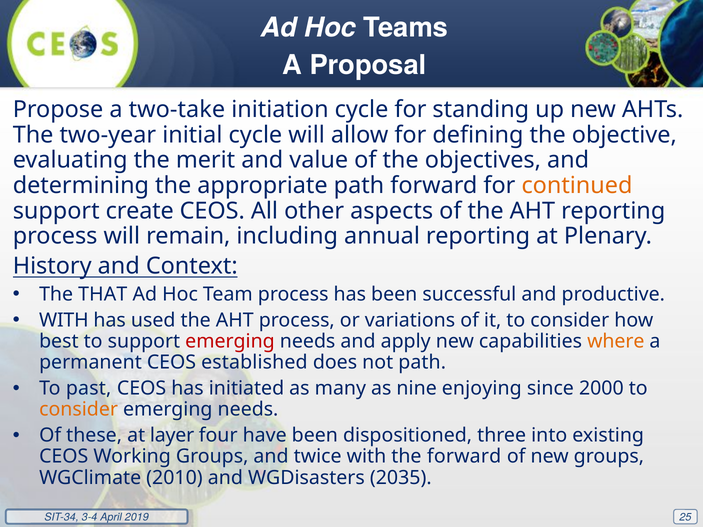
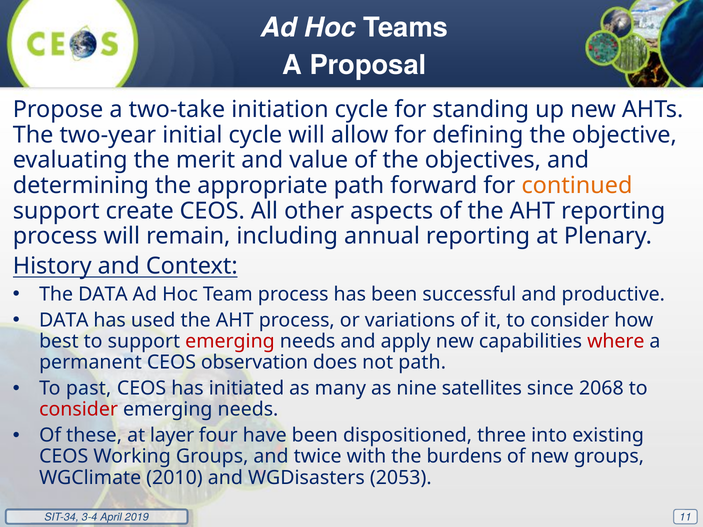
The THAT: THAT -> DATA
WITH at (64, 320): WITH -> DATA
where colour: orange -> red
established: established -> observation
enjoying: enjoying -> satellites
2000: 2000 -> 2068
consider at (79, 410) colour: orange -> red
the forward: forward -> burdens
2035: 2035 -> 2053
25: 25 -> 11
